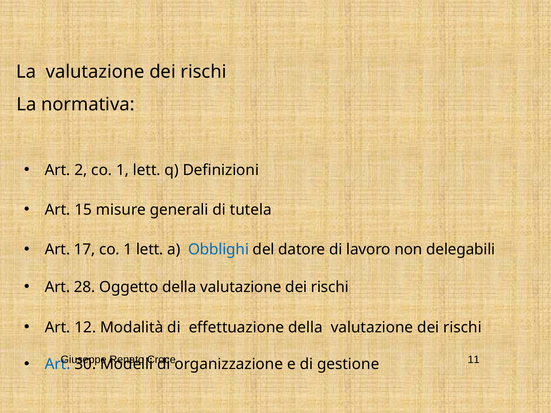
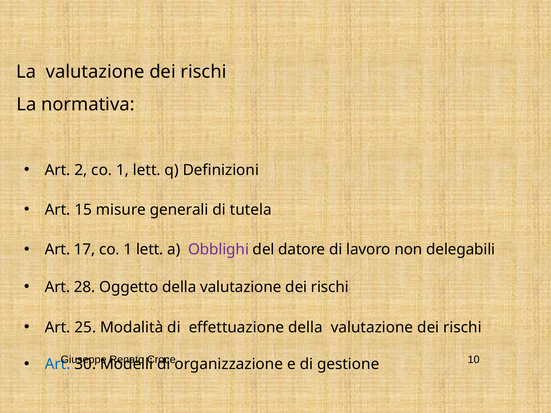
Obblighi colour: blue -> purple
12: 12 -> 25
11: 11 -> 10
